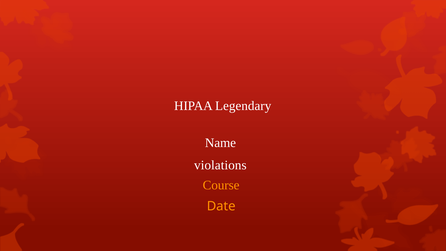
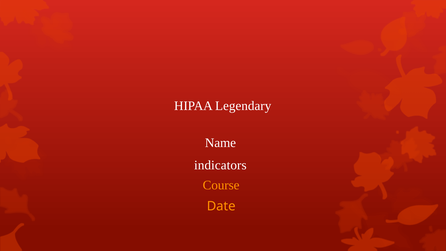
violations: violations -> indicators
